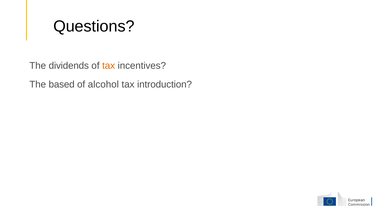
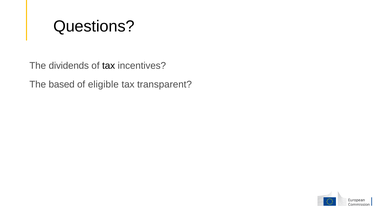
tax at (109, 66) colour: orange -> black
alcohol: alcohol -> eligible
introduction: introduction -> transparent
